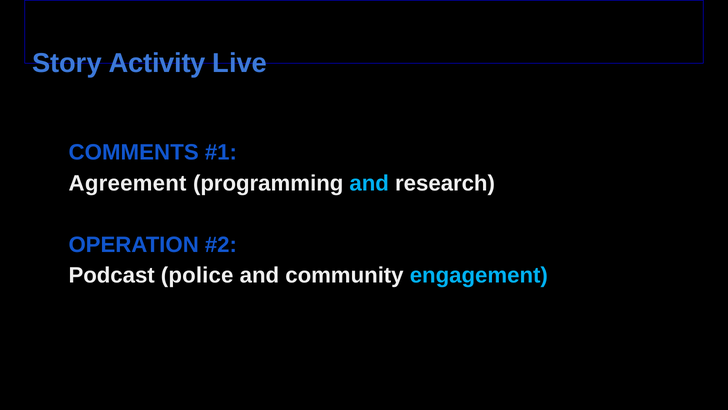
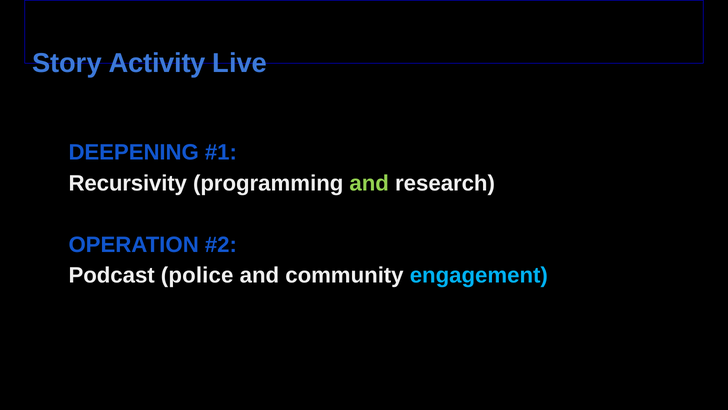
COMMENTS: COMMENTS -> DEEPENING
Agreement: Agreement -> Recursivity
and at (369, 183) colour: light blue -> light green
